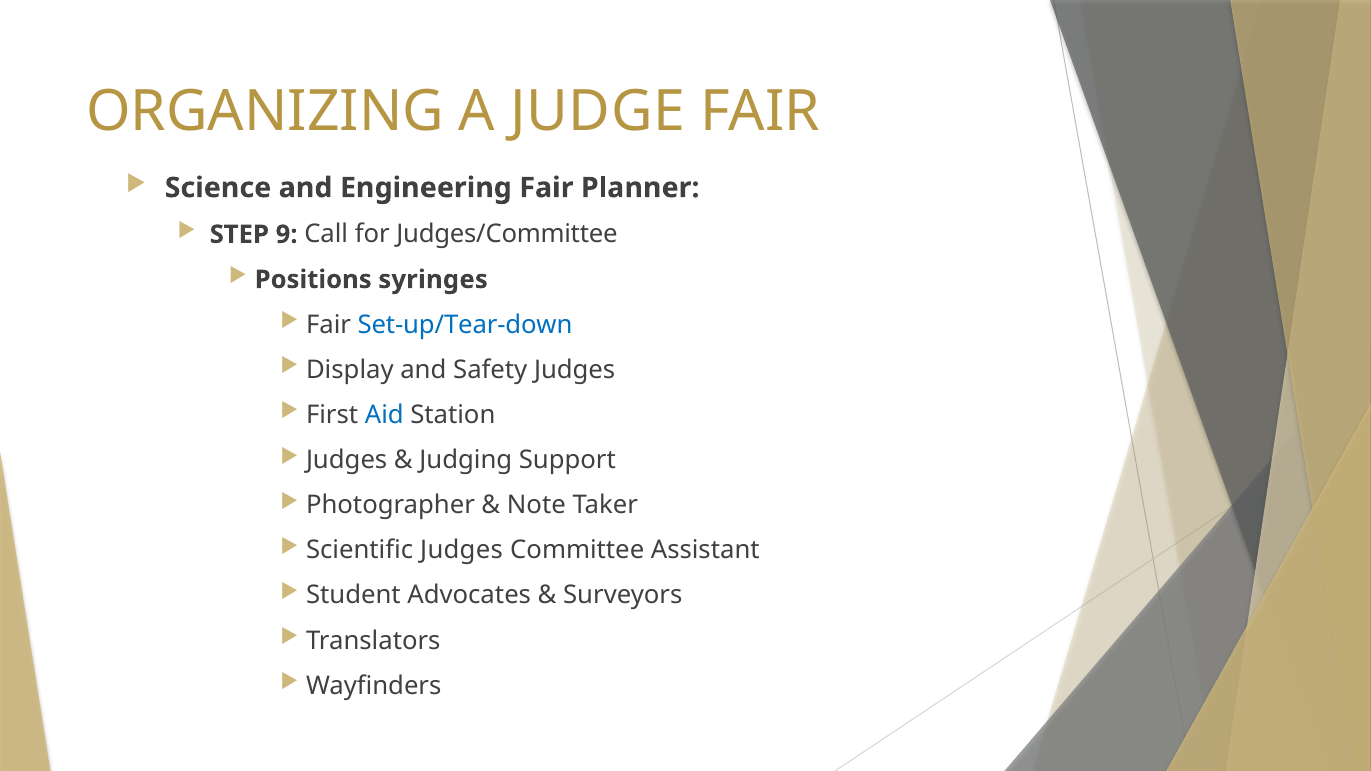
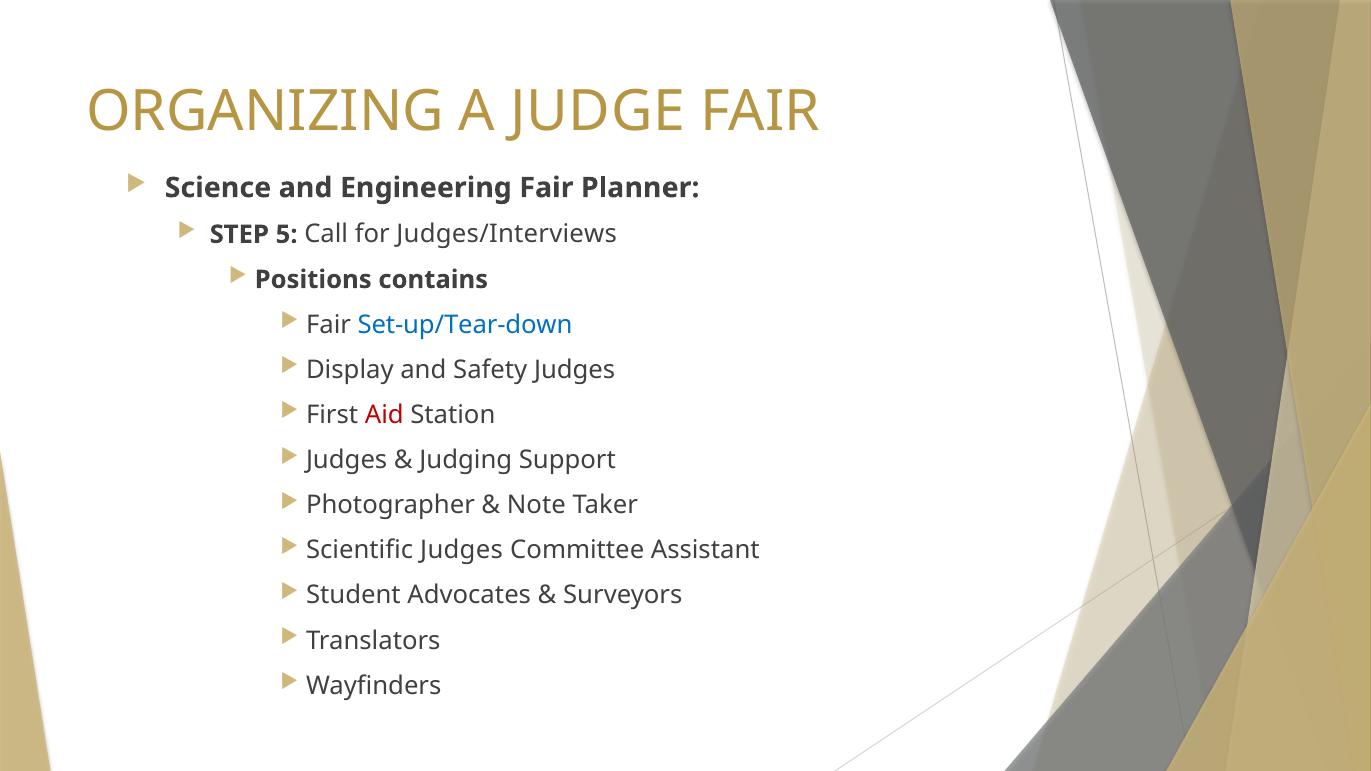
9: 9 -> 5
Judges/Committee: Judges/Committee -> Judges/Interviews
syringes: syringes -> contains
Aid colour: blue -> red
